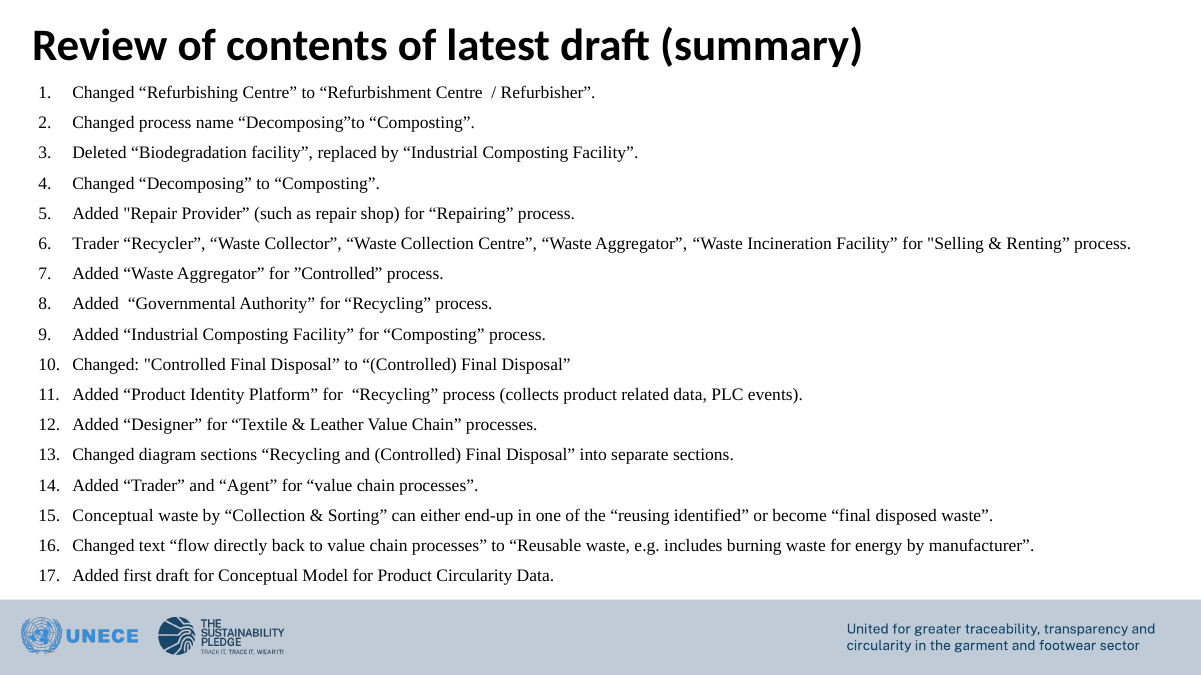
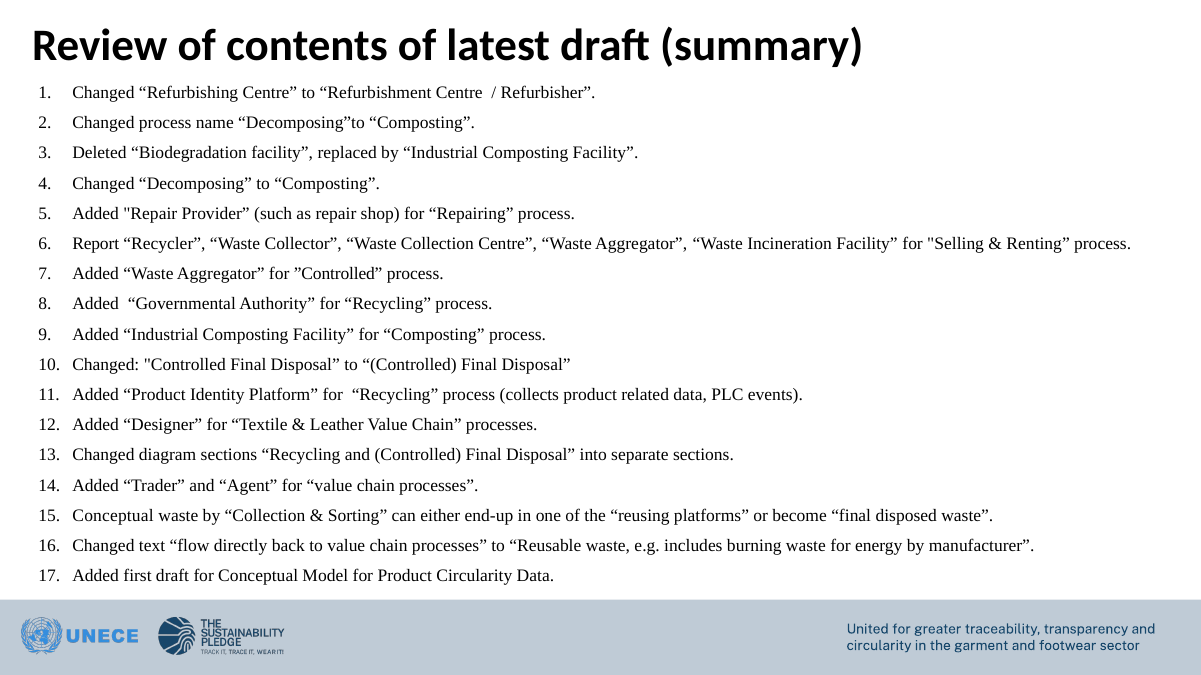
Trader at (96, 244): Trader -> Report
identified: identified -> platforms
